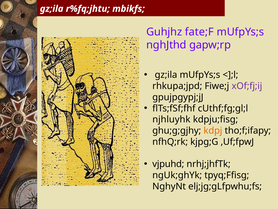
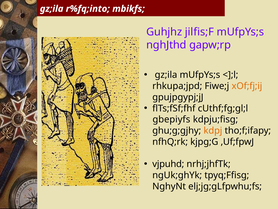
r%fq;jhtu: r%fq;jhtu -> r%fq;into
fate;F: fate;F -> jilfis;F
xOf;fj;ij colour: purple -> orange
njhluyhk: njhluyhk -> gbepiyfs
